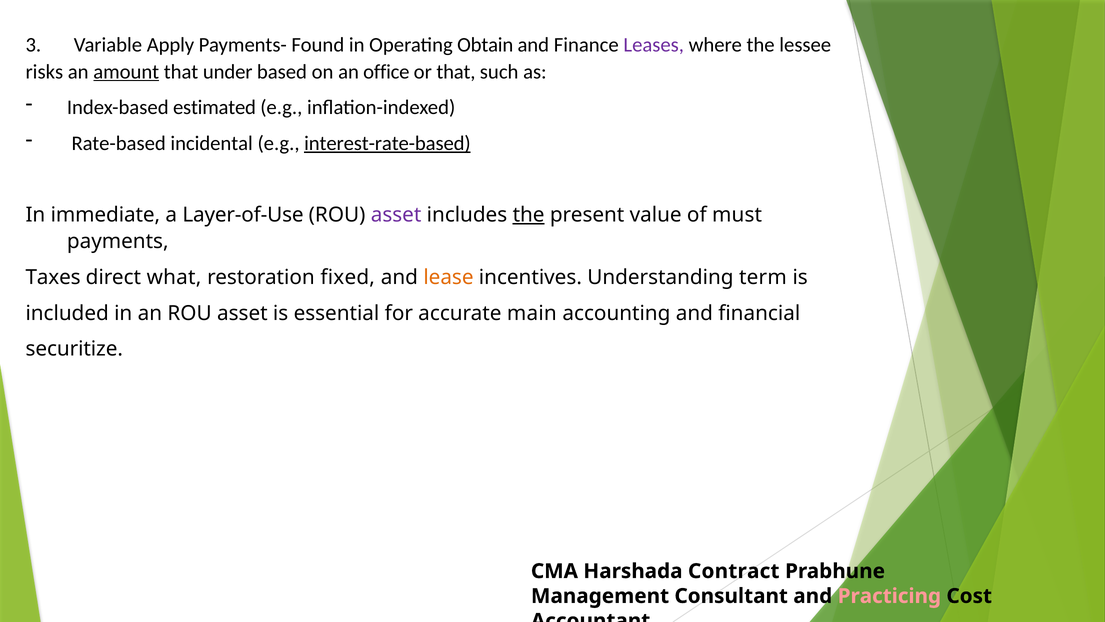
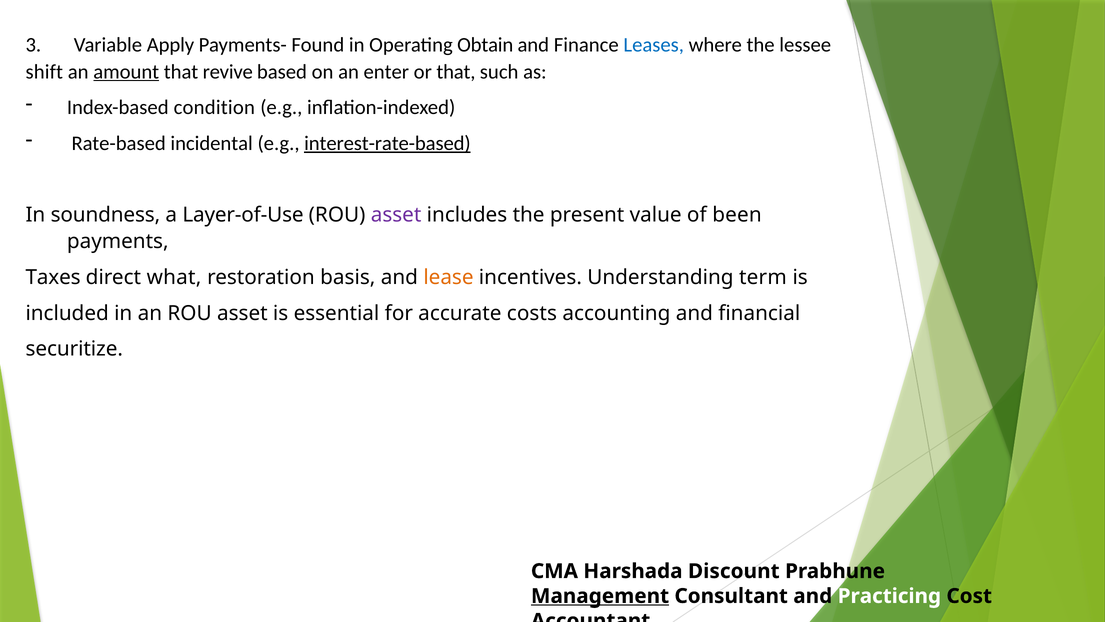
Leases colour: purple -> blue
risks: risks -> shift
under: under -> revive
office: office -> enter
estimated: estimated -> condition
immediate: immediate -> soundness
the at (529, 215) underline: present -> none
must: must -> been
fixed: fixed -> basis
main: main -> costs
Contract: Contract -> Discount
Management underline: none -> present
Practicing colour: pink -> white
